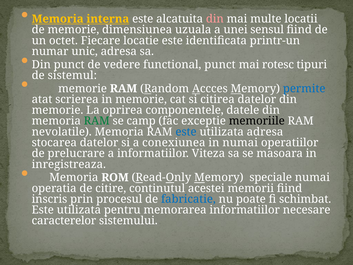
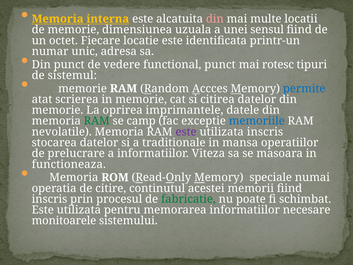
componentele: componentele -> imprimantele
memoriile colour: black -> blue
este at (186, 132) colour: blue -> purple
utilizata adresa: adresa -> inscris
conexiunea: conexiunea -> traditionale
in numai: numai -> mansa
inregistreaza: inregistreaza -> functioneaza
fabricatie colour: blue -> green
caracterelor: caracterelor -> monitoarele
